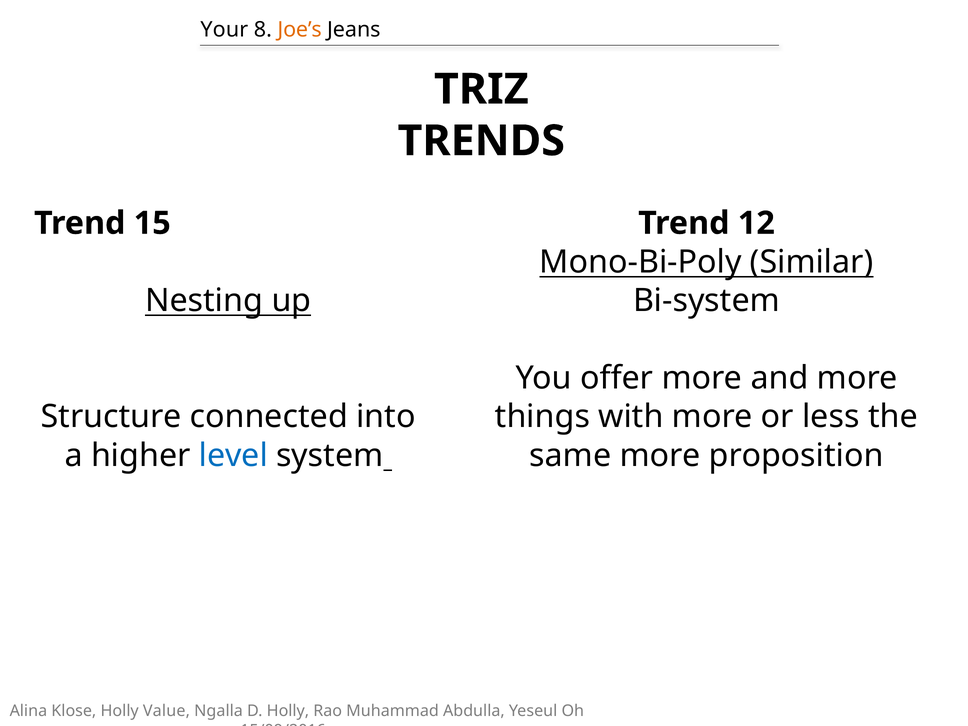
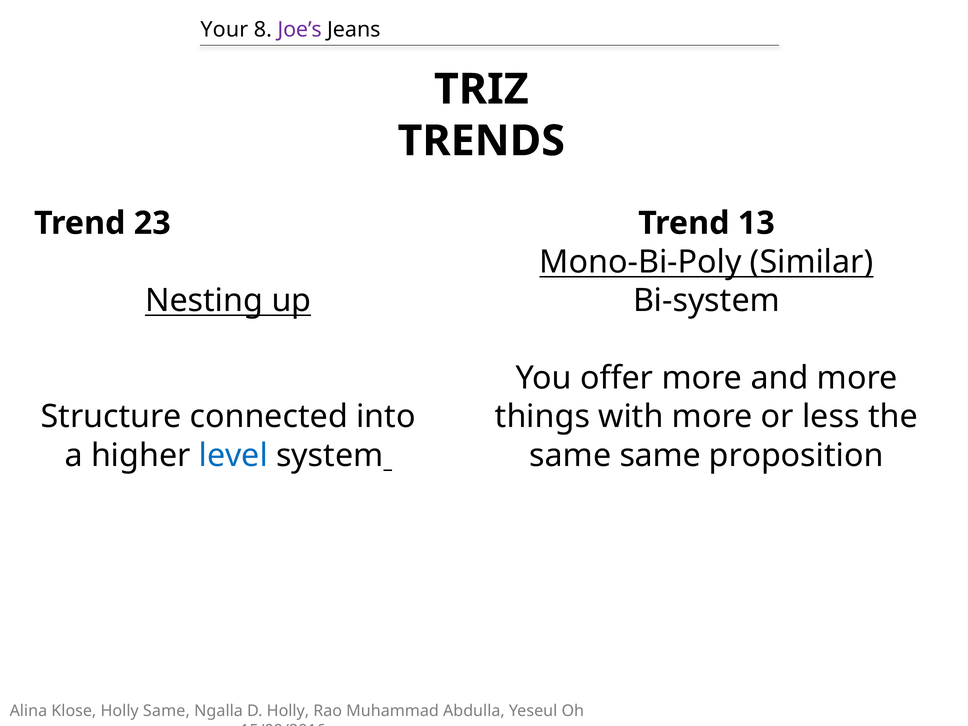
Joe’s colour: orange -> purple
15: 15 -> 23
12: 12 -> 13
same more: more -> same
Holly Value: Value -> Same
